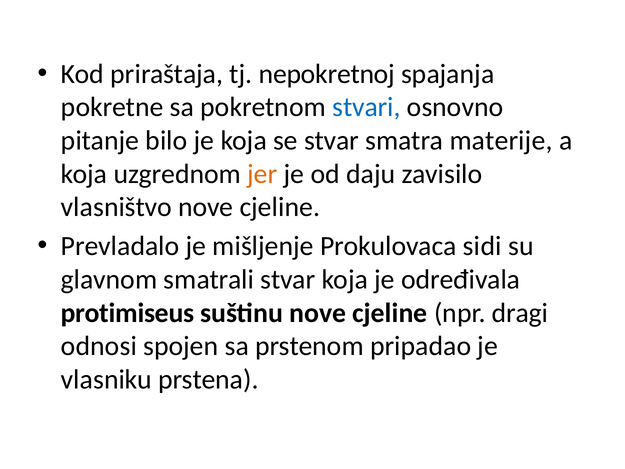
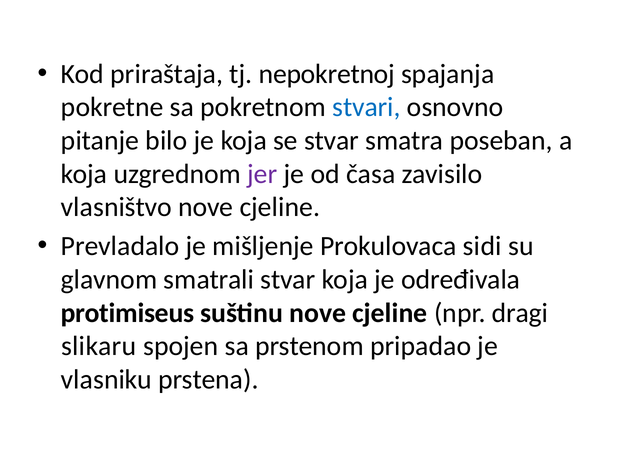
materije: materije -> poseban
jer colour: orange -> purple
daju: daju -> časa
odnosi: odnosi -> slikaru
